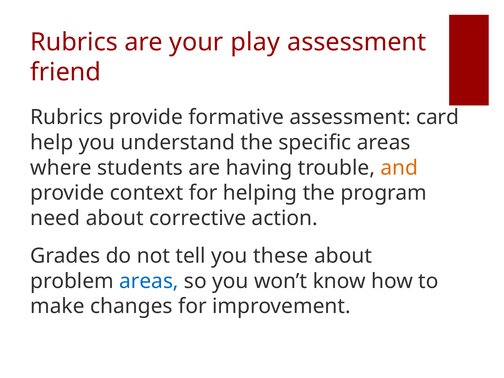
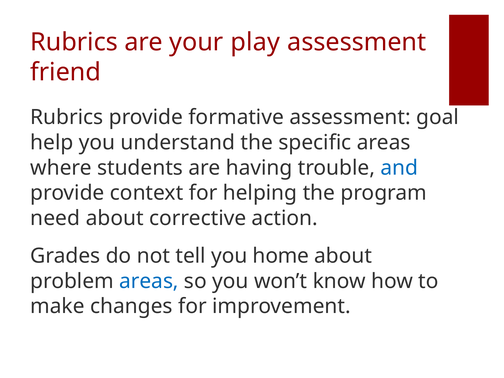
card: card -> goal
and colour: orange -> blue
these: these -> home
